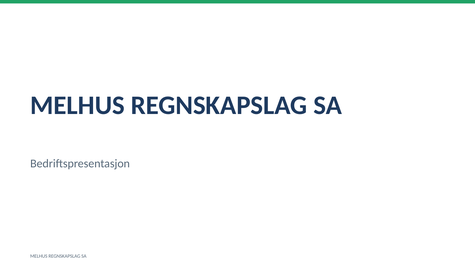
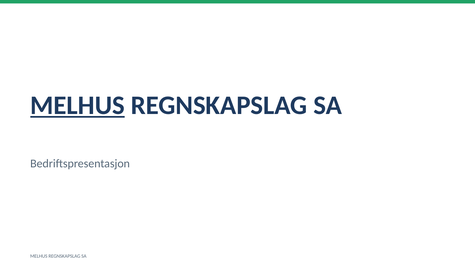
MELHUS at (77, 105) underline: none -> present
